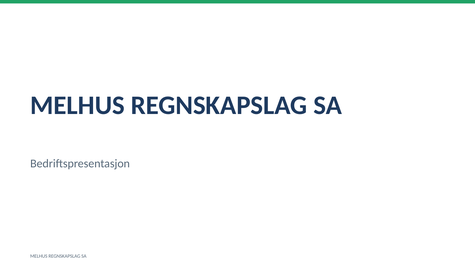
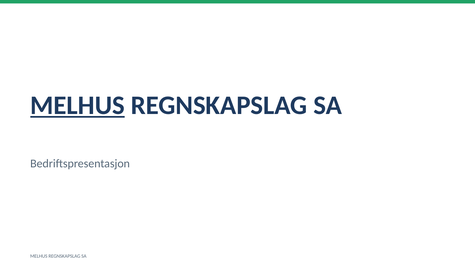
MELHUS at (77, 105) underline: none -> present
